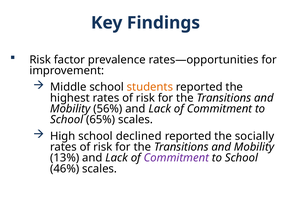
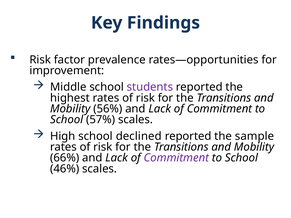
students colour: orange -> purple
65%: 65% -> 57%
socially: socially -> sample
13%: 13% -> 66%
